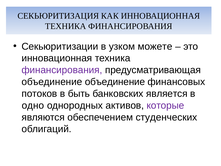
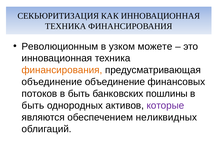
Секьюритизации: Секьюритизации -> Революционным
финансирования at (62, 70) colour: purple -> orange
является: является -> пошлины
одно at (33, 105): одно -> быть
студенческих: студенческих -> неликвидных
